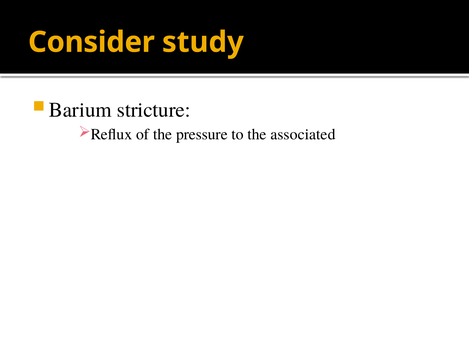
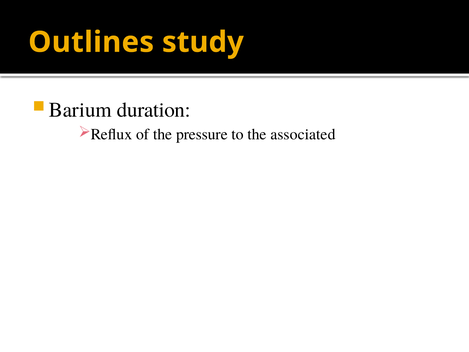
Consider: Consider -> Outlines
stricture: stricture -> duration
